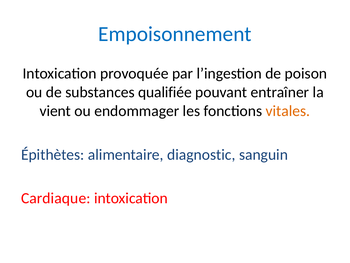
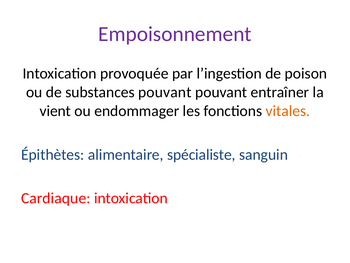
Empoisonnement colour: blue -> purple
substances qualifiée: qualifiée -> pouvant
diagnostic: diagnostic -> spécialiste
